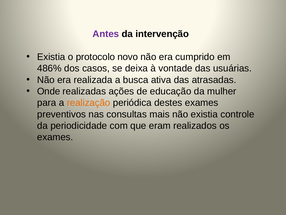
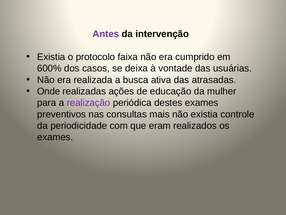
novo: novo -> faixa
486%: 486% -> 600%
realização colour: orange -> purple
